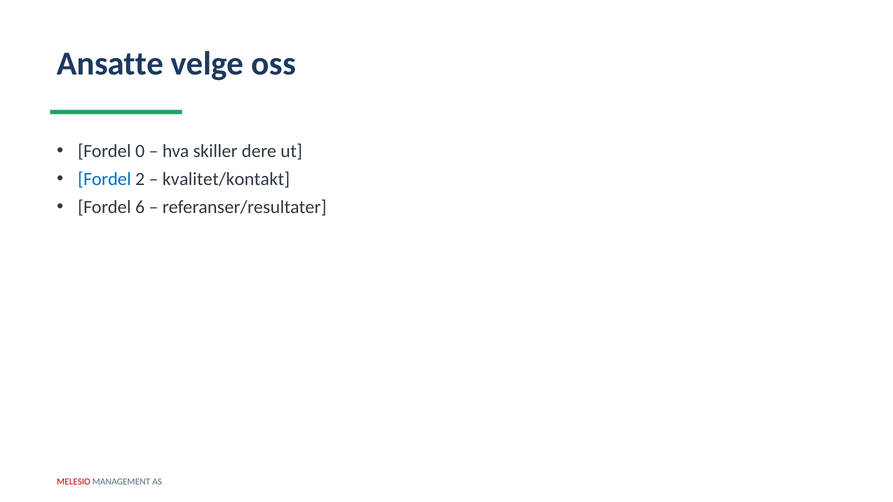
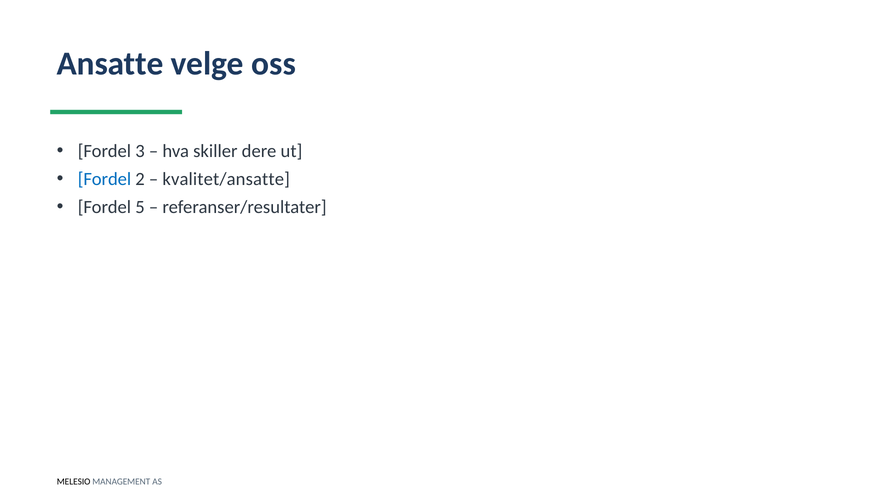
0: 0 -> 3
kvalitet/kontakt: kvalitet/kontakt -> kvalitet/ansatte
6: 6 -> 5
MELESIO colour: red -> black
